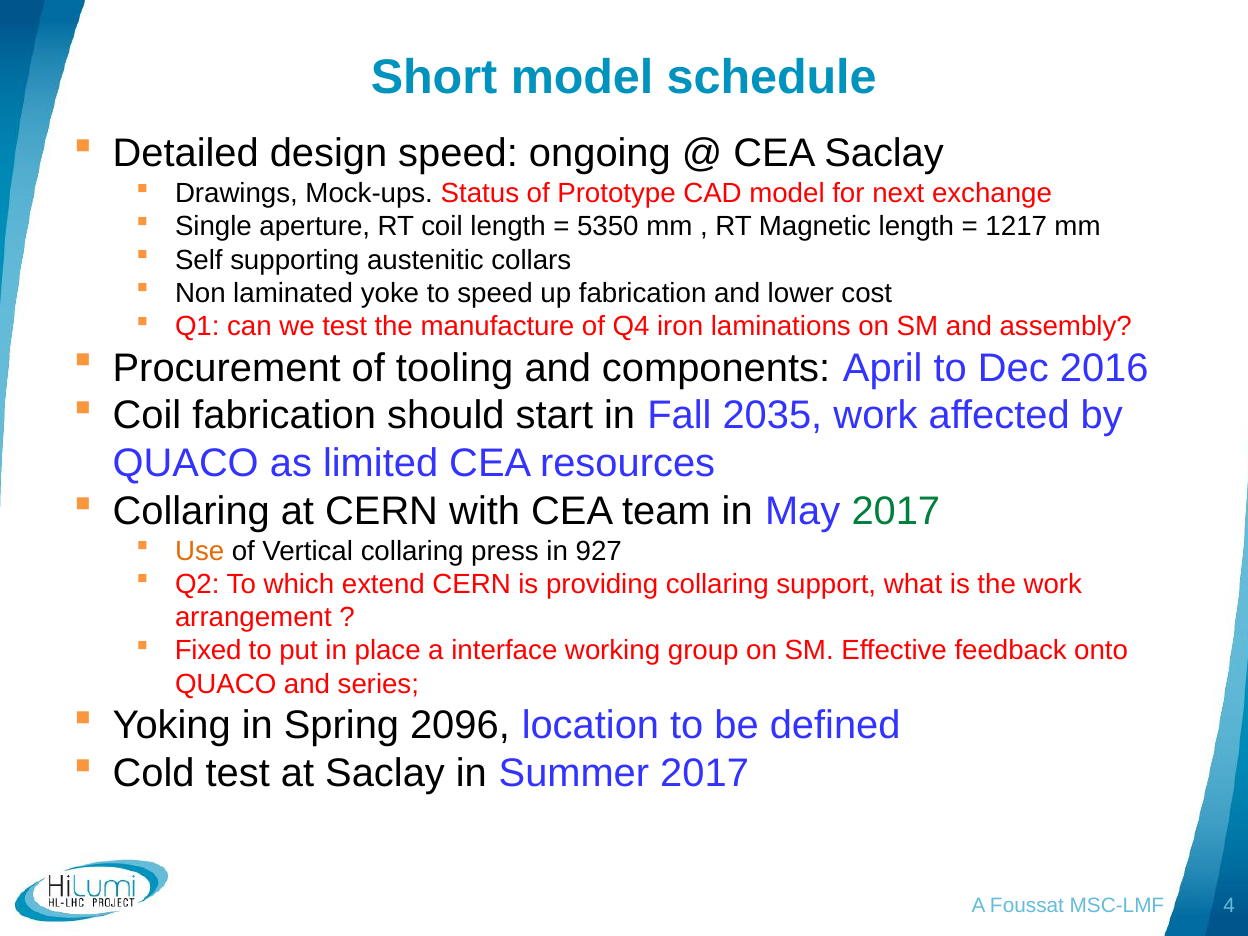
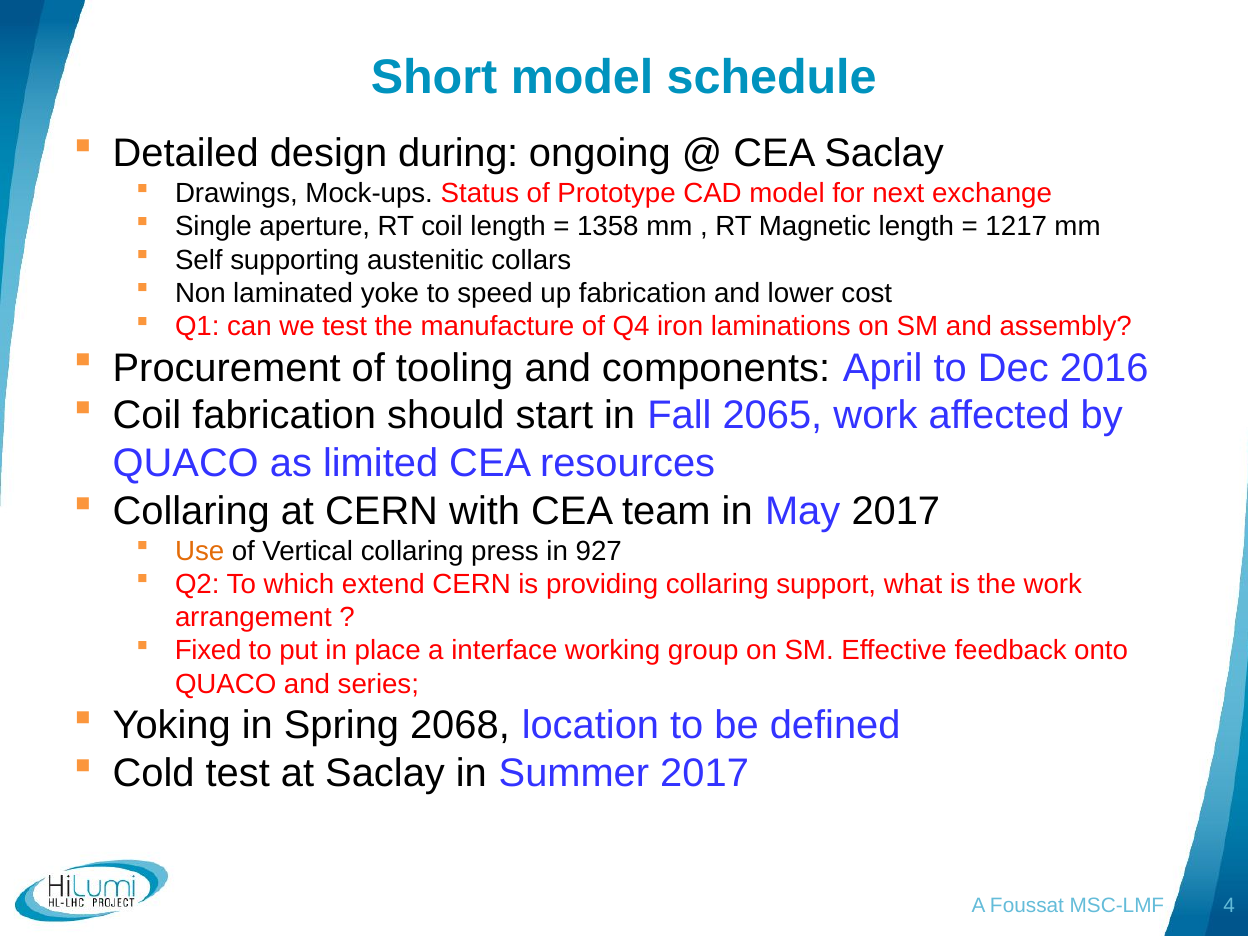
design speed: speed -> during
5350: 5350 -> 1358
2035: 2035 -> 2065
2017 at (896, 511) colour: green -> black
2096: 2096 -> 2068
